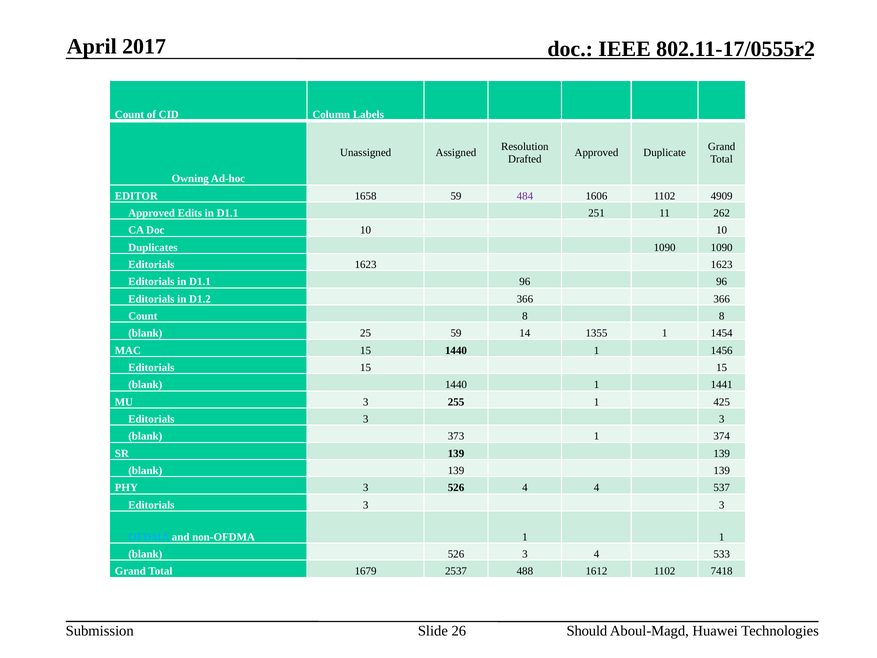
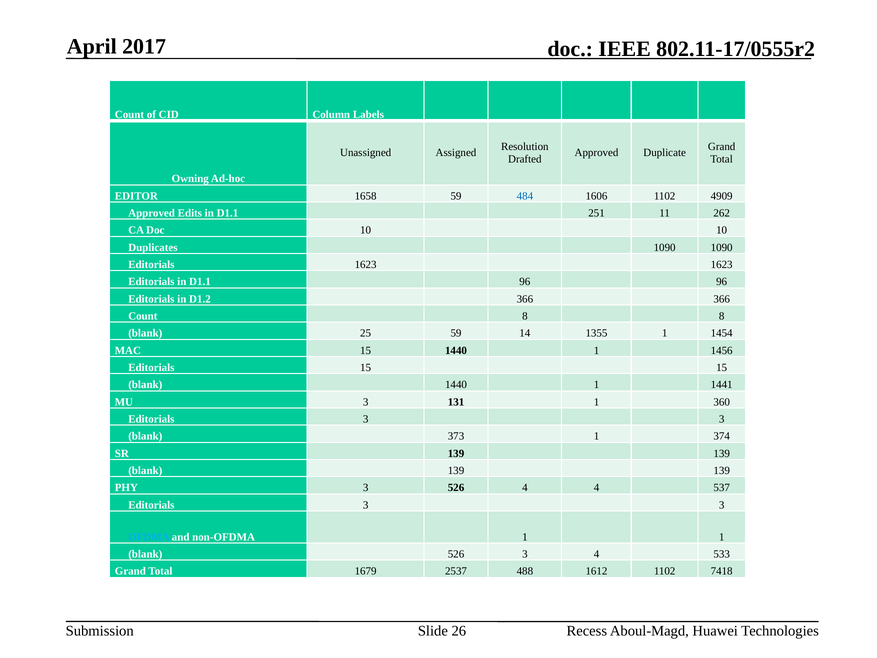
484 colour: purple -> blue
255: 255 -> 131
425: 425 -> 360
Should: Should -> Recess
